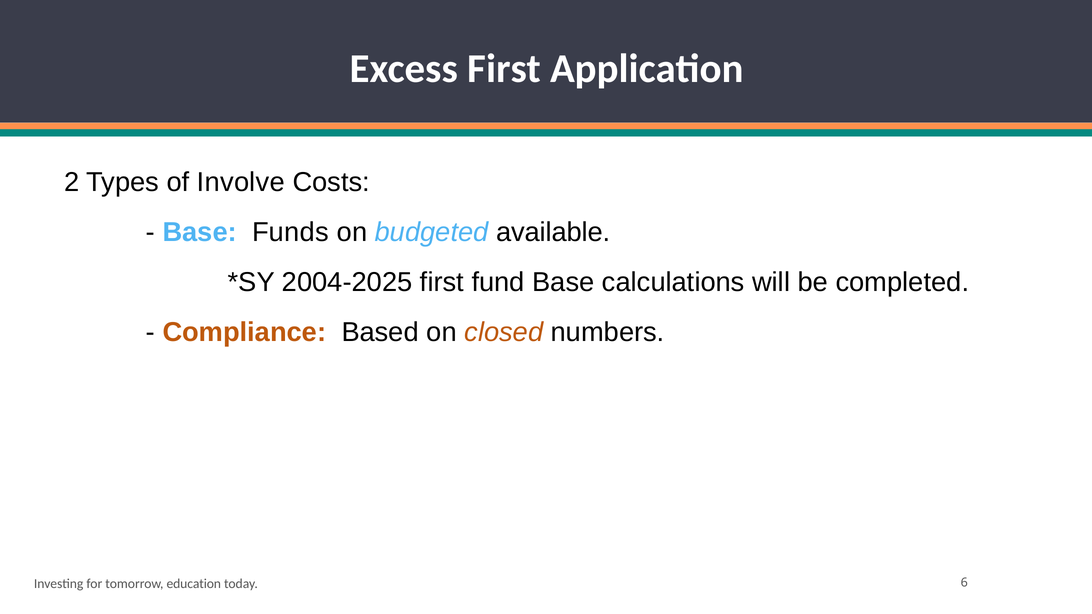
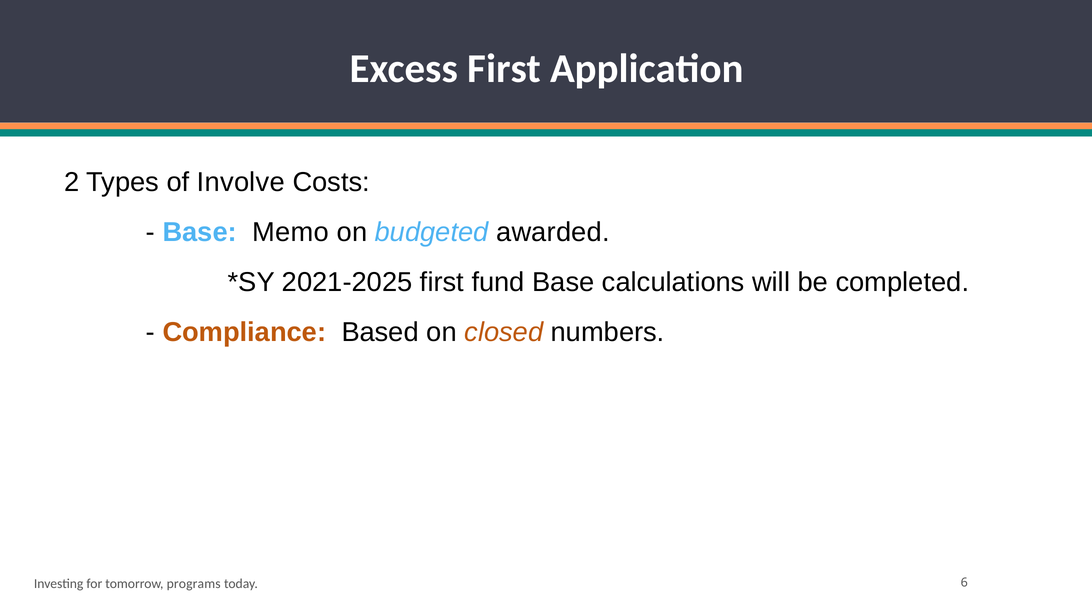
Funds: Funds -> Memo
available: available -> awarded
2004-2025: 2004-2025 -> 2021-2025
education: education -> programs
